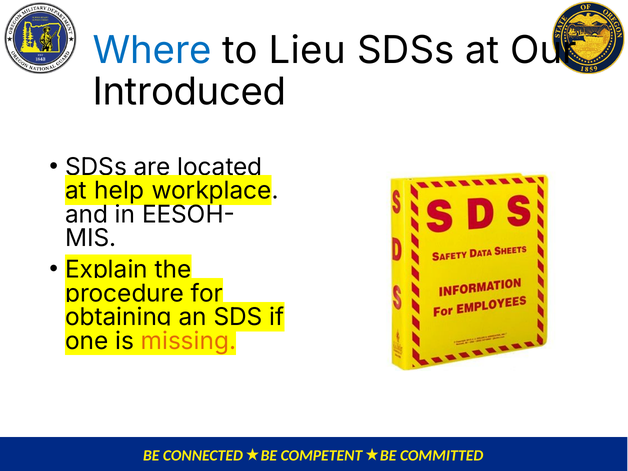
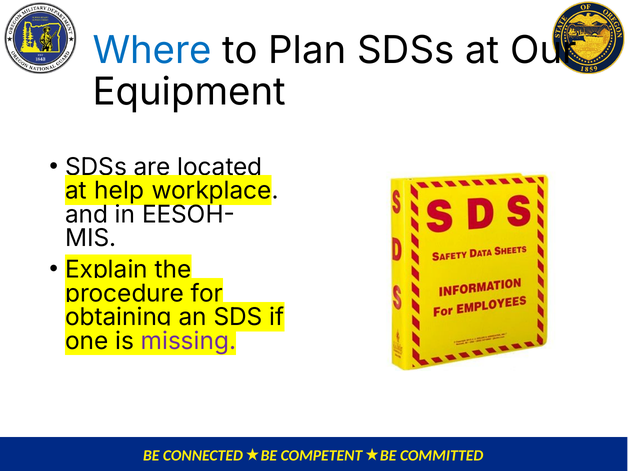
Lieu: Lieu -> Plan
Introduced: Introduced -> Equipment
missing colour: orange -> purple
